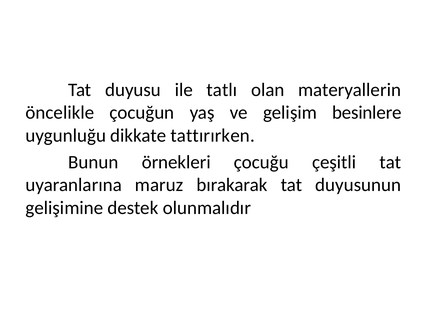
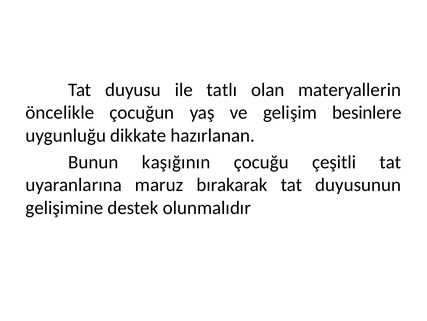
tattırırken: tattırırken -> hazırlanan
örnekleri: örnekleri -> kaşığının
